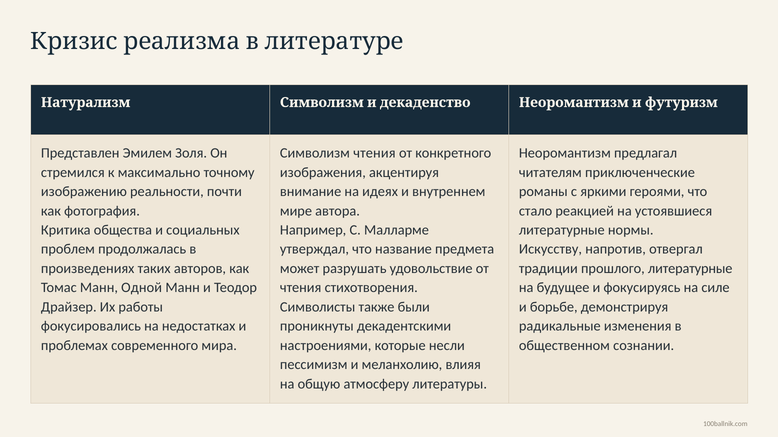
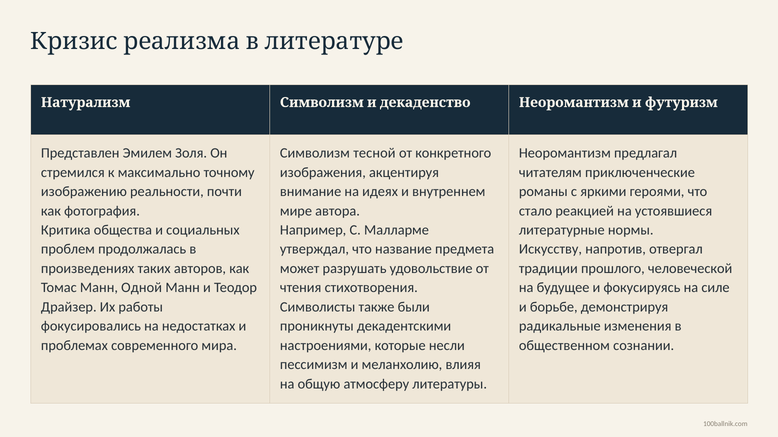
Символизм чтения: чтения -> тесной
прошлого литературные: литературные -> человеческой
